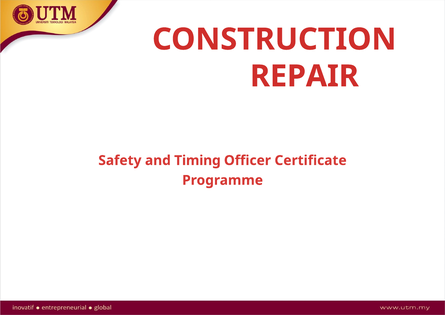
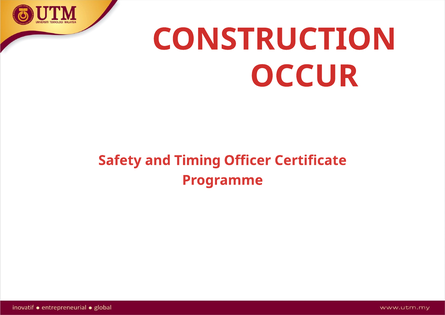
REPAIR: REPAIR -> OCCUR
